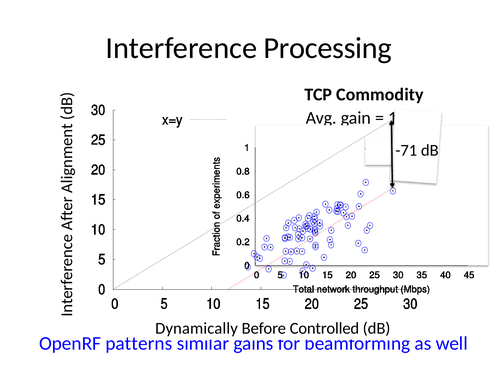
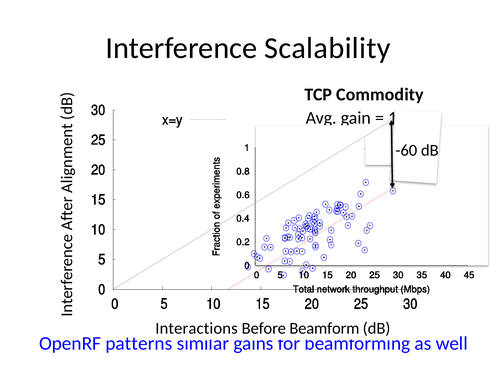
Processing: Processing -> Scalability
-71: -71 -> -60
Dynamically: Dynamically -> Interactions
Controlled: Controlled -> Beamform
